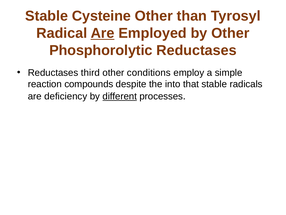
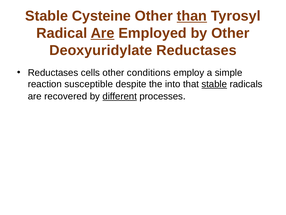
than underline: none -> present
Phosphorolytic: Phosphorolytic -> Deoxyuridylate
third: third -> cells
compounds: compounds -> susceptible
stable at (214, 84) underline: none -> present
deficiency: deficiency -> recovered
